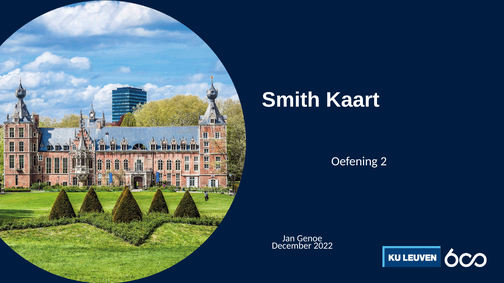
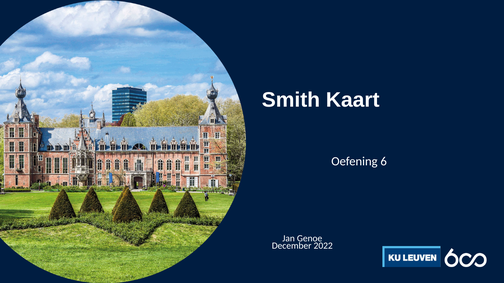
2: 2 -> 6
